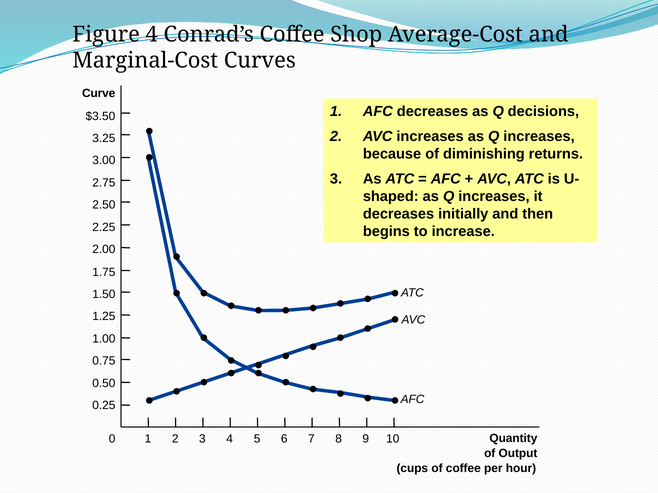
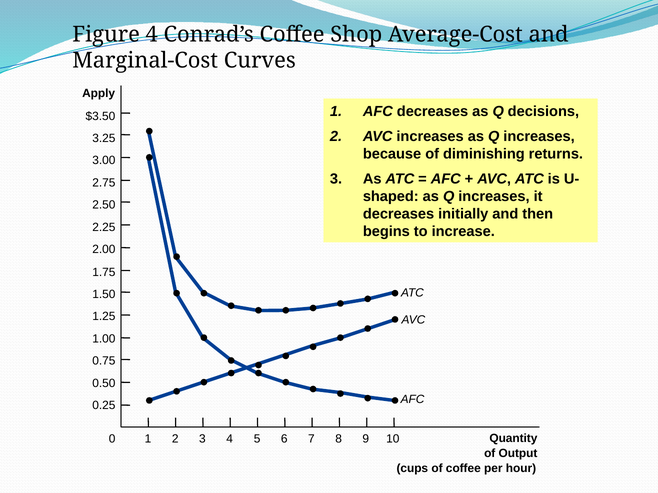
Curve: Curve -> Apply
